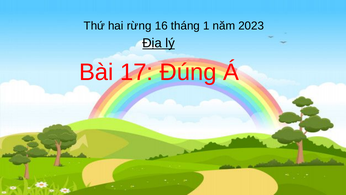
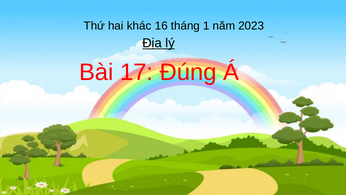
rừng: rừng -> khác
